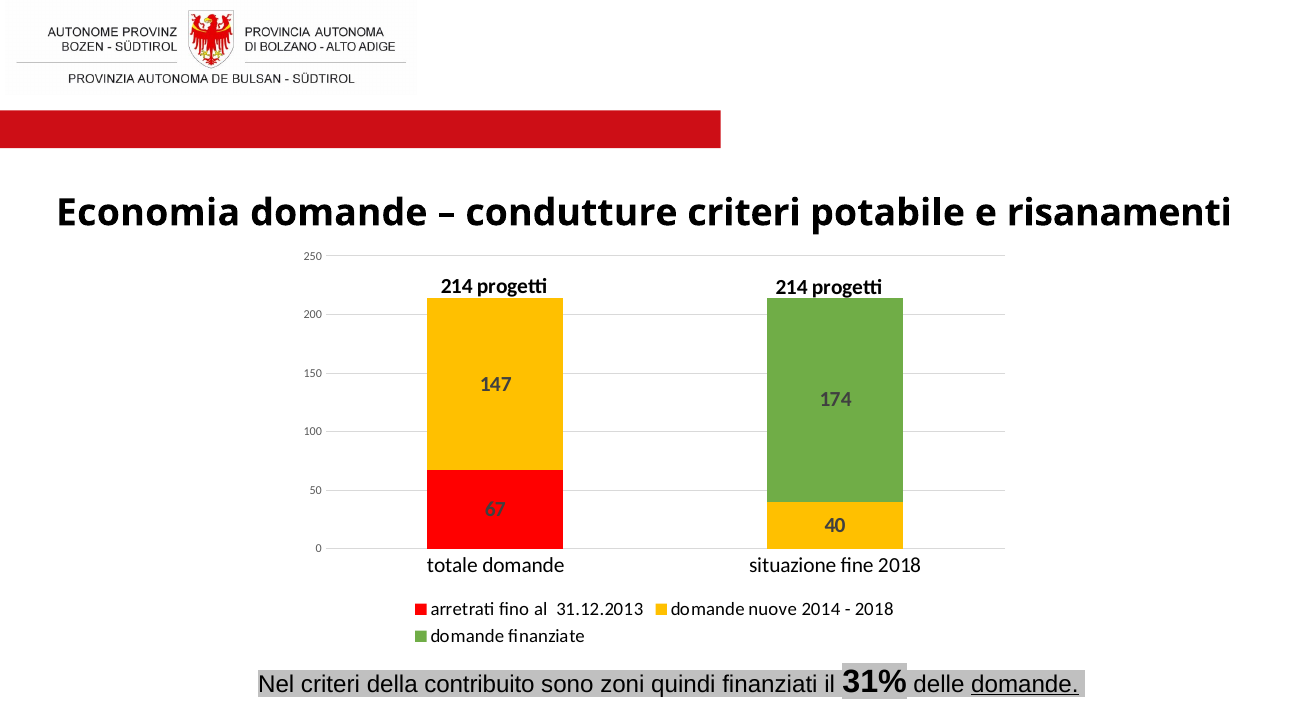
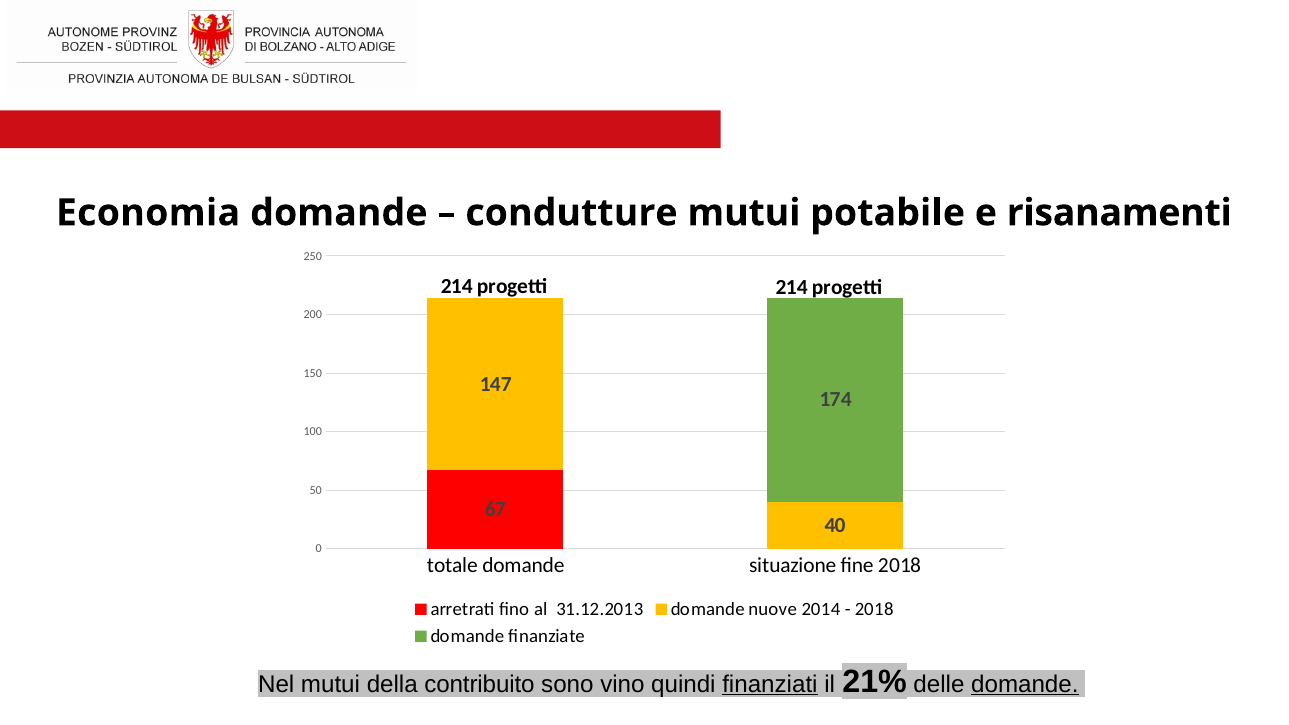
condutture criteri: criteri -> mutui
Nel criteri: criteri -> mutui
zoni: zoni -> vino
finanziati underline: none -> present
31%: 31% -> 21%
